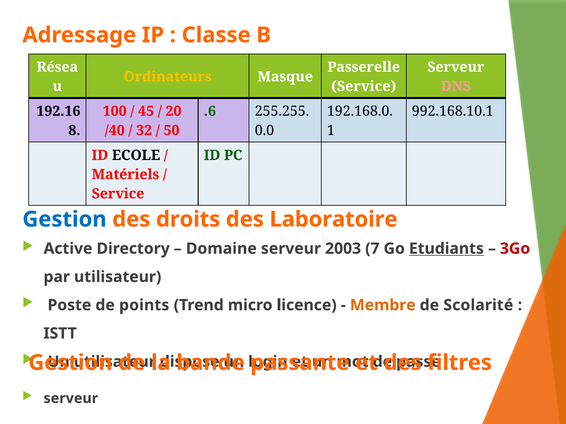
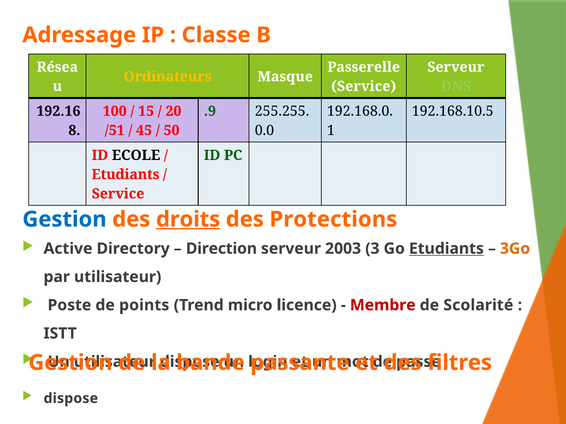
DNS colour: pink -> light green
45: 45 -> 15
.6: .6 -> .9
992.168.10.1: 992.168.10.1 -> 192.168.10.5
/40: /40 -> /51
32: 32 -> 45
Matériels at (125, 175): Matériels -> Etudiants
droits underline: none -> present
Laboratoire: Laboratoire -> Protections
Domaine: Domaine -> Direction
7: 7 -> 3
3Go colour: red -> orange
Membre colour: orange -> red
serveur at (71, 399): serveur -> dispose
